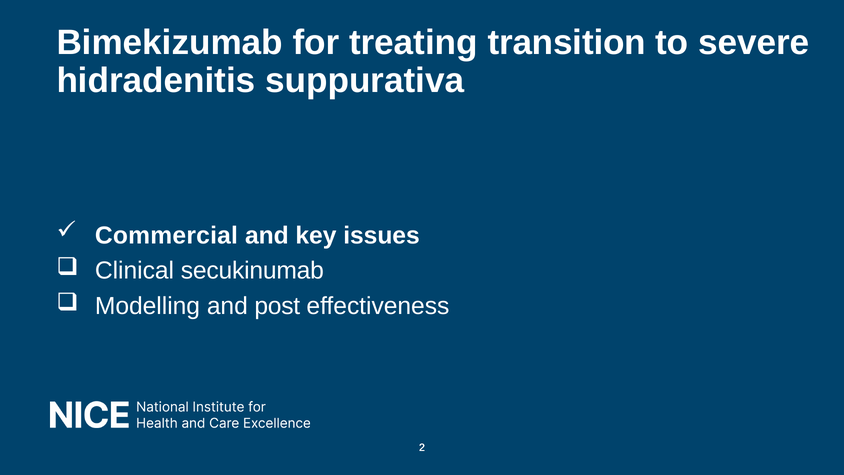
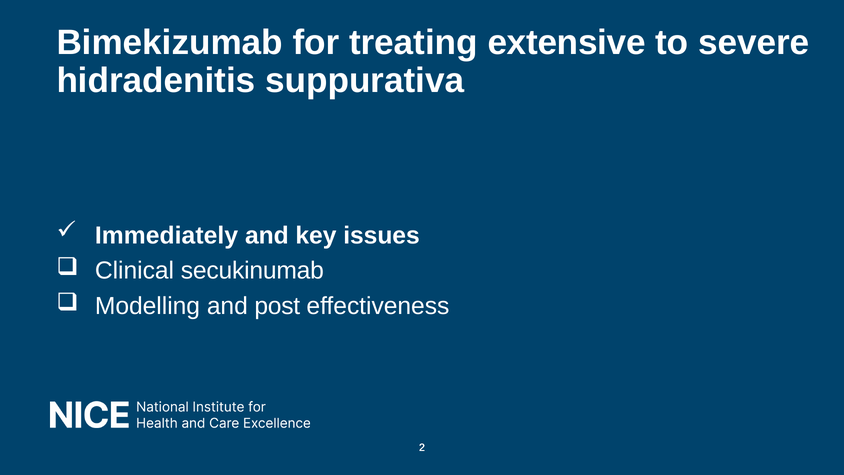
transition: transition -> extensive
Commercial: Commercial -> Immediately
